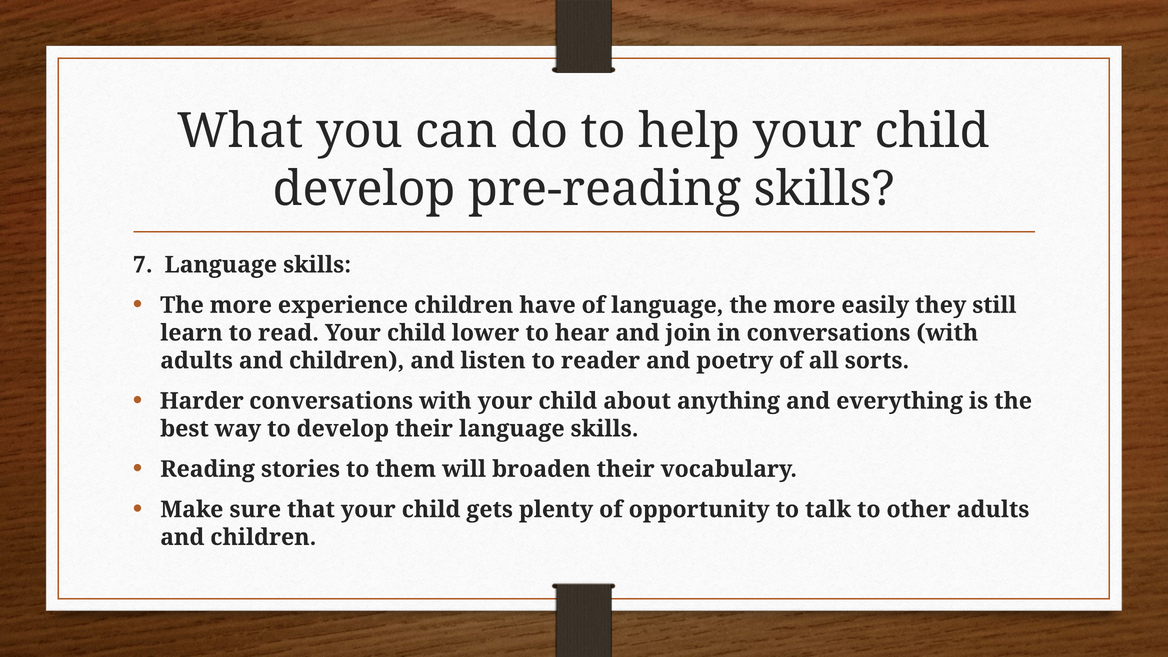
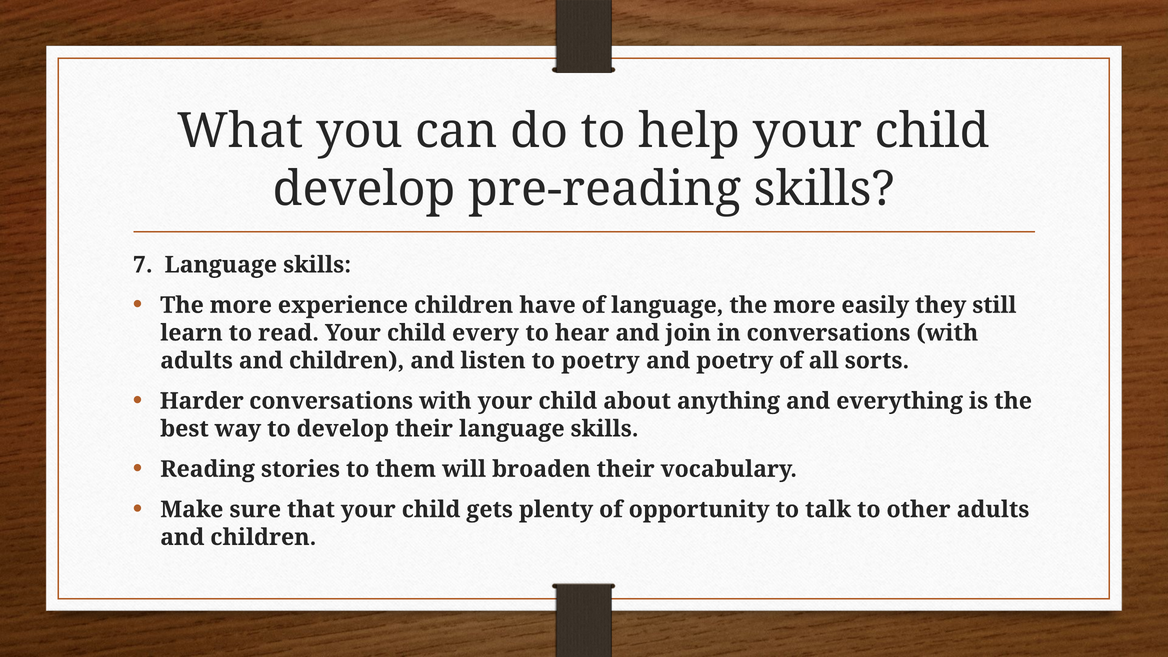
lower: lower -> every
to reader: reader -> poetry
